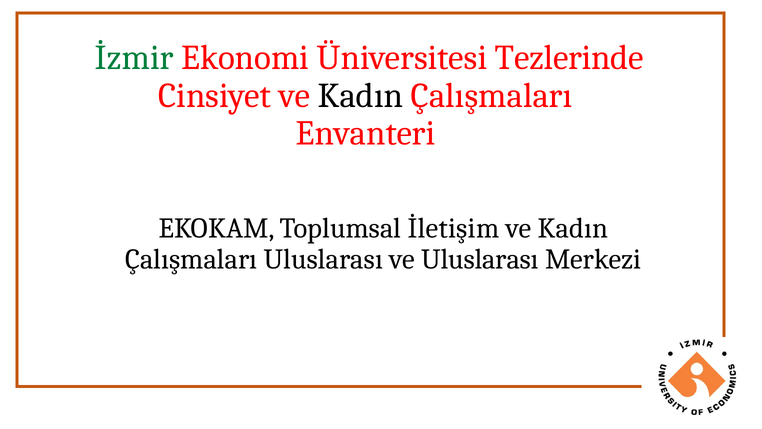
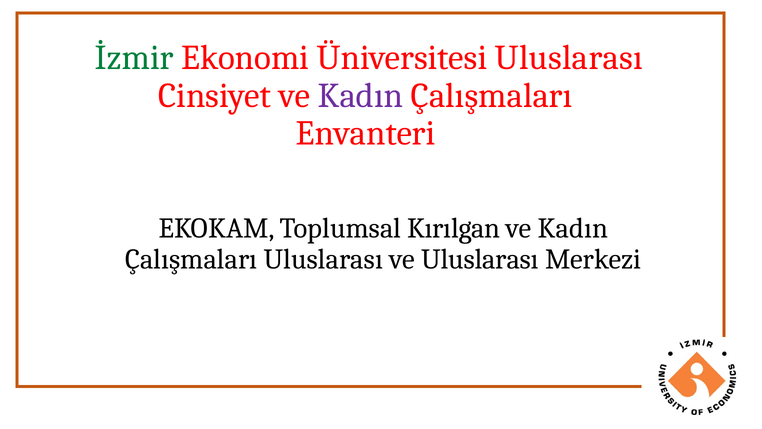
Üniversitesi Tezlerinde: Tezlerinde -> Uluslarası
Kadın at (360, 96) colour: black -> purple
İletişim: İletişim -> Kırılgan
